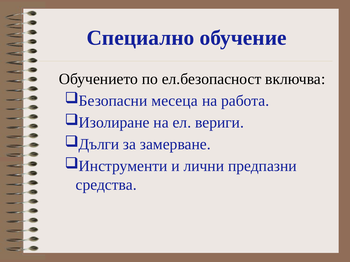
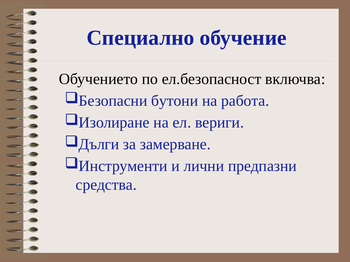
месеца: месеца -> бутони
